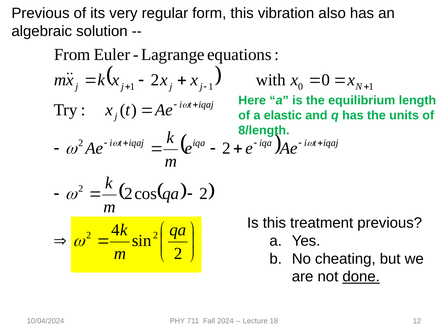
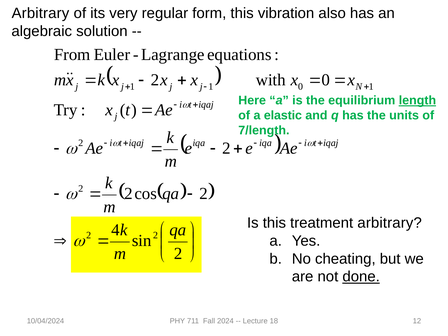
Previous at (41, 13): Previous -> Arbitrary
length underline: none -> present
8/length: 8/length -> 7/length
treatment previous: previous -> arbitrary
